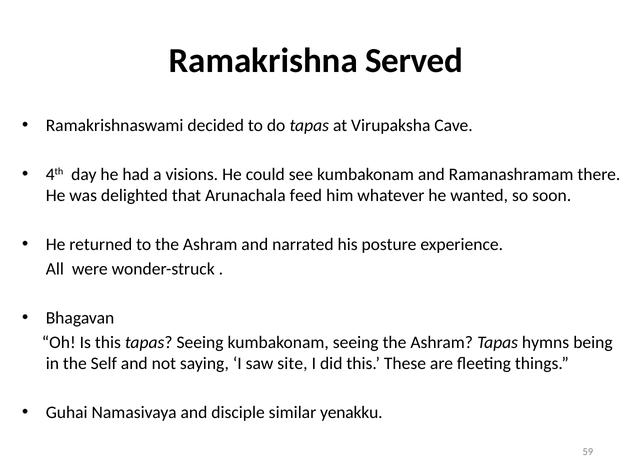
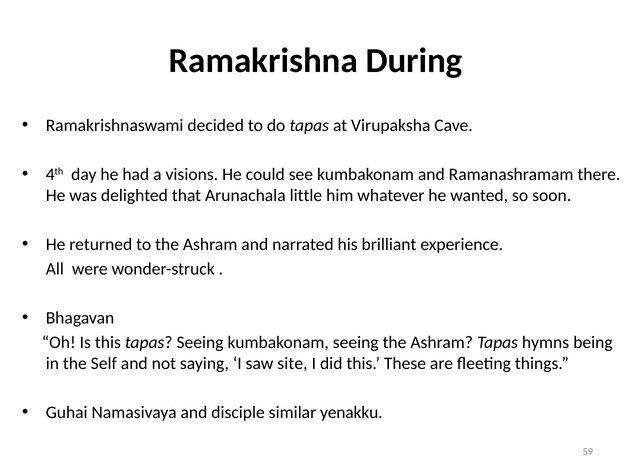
Served: Served -> During
feed: feed -> little
posture: posture -> brilliant
